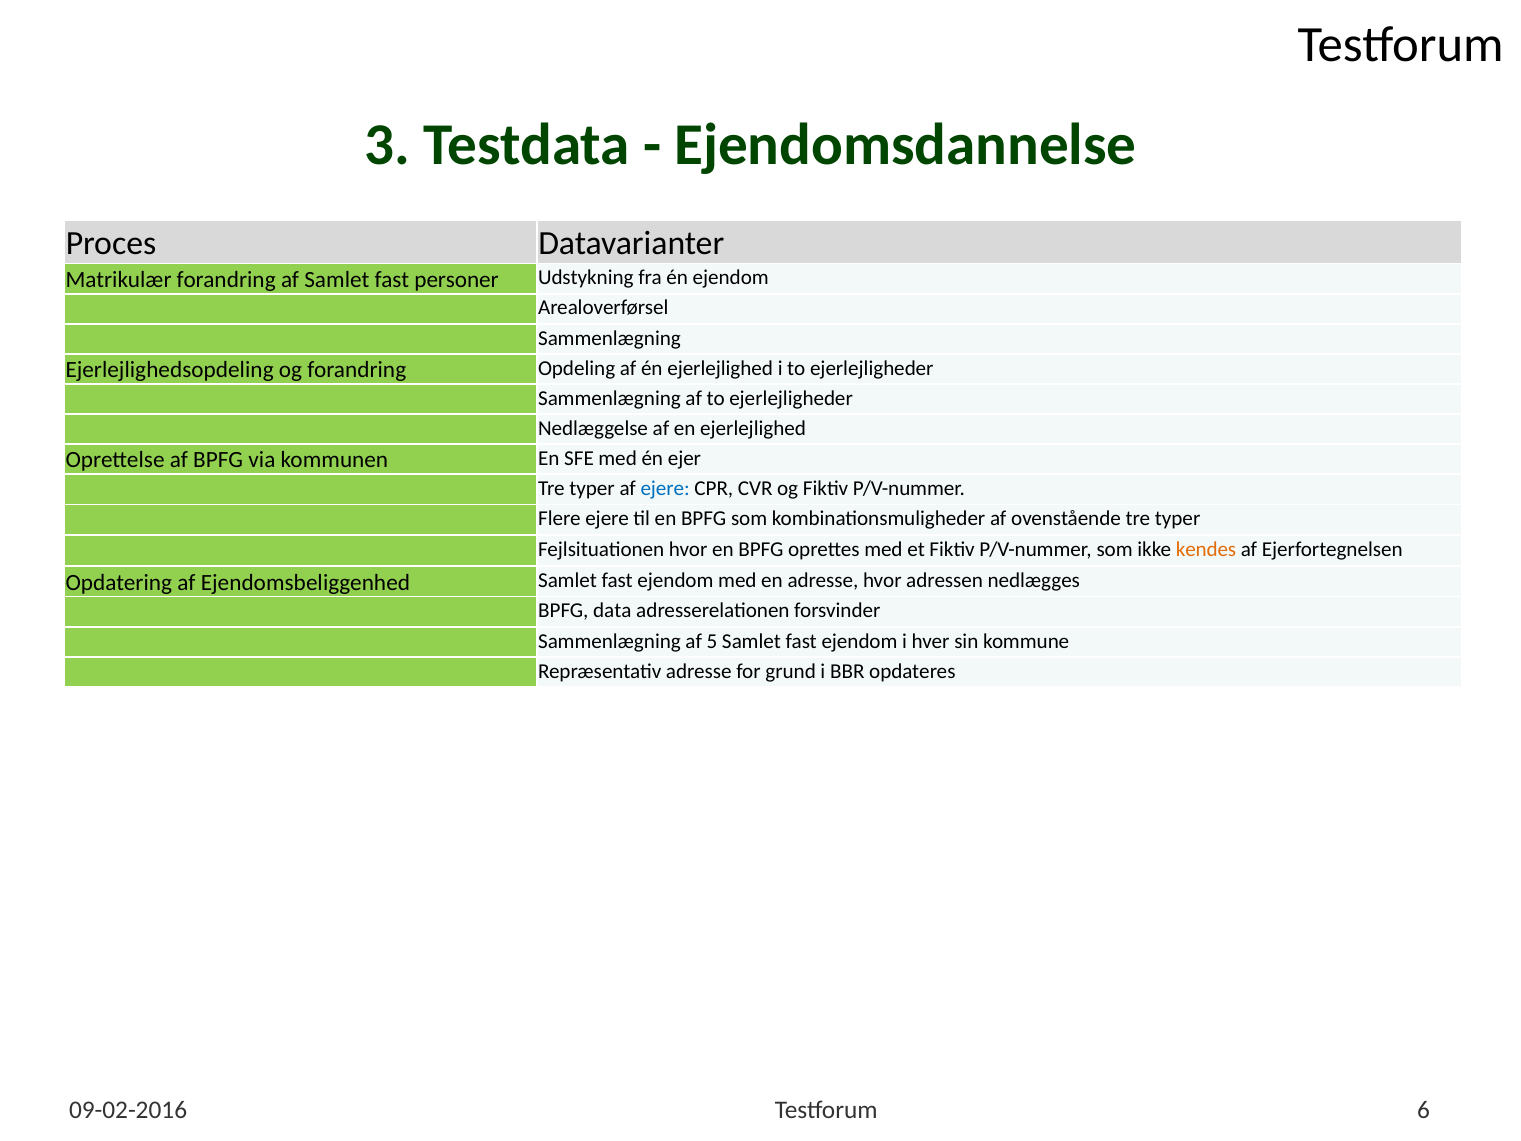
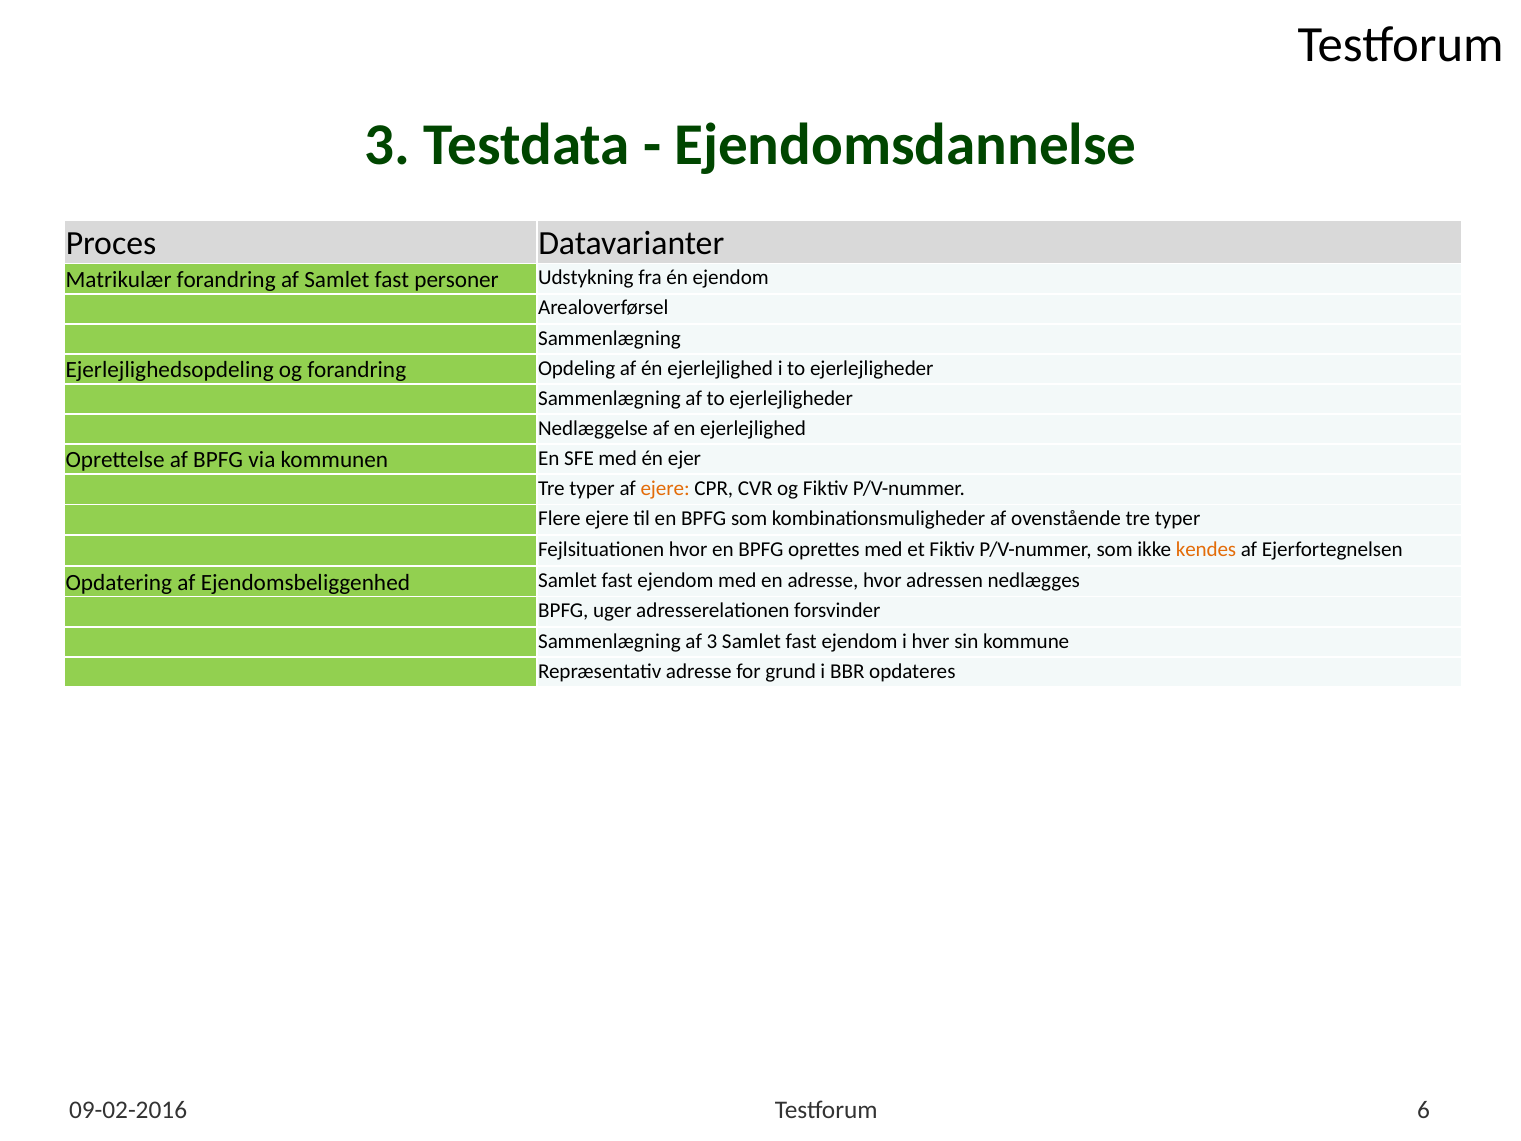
ejere at (665, 489) colour: blue -> orange
data: data -> uger
af 5: 5 -> 3
